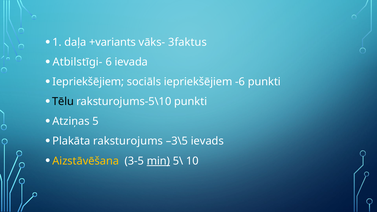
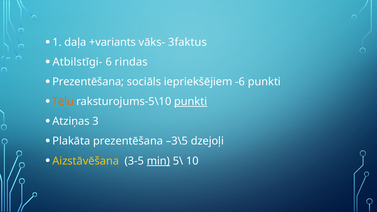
ievada: ievada -> rindas
Iepriekšējiem at (88, 82): Iepriekšējiem -> Prezentēšana
Tēlu colour: black -> orange
punkti at (191, 102) underline: none -> present
5: 5 -> 3
Plakāta raksturojums: raksturojums -> prezentēšana
ievads: ievads -> dzejoļi
